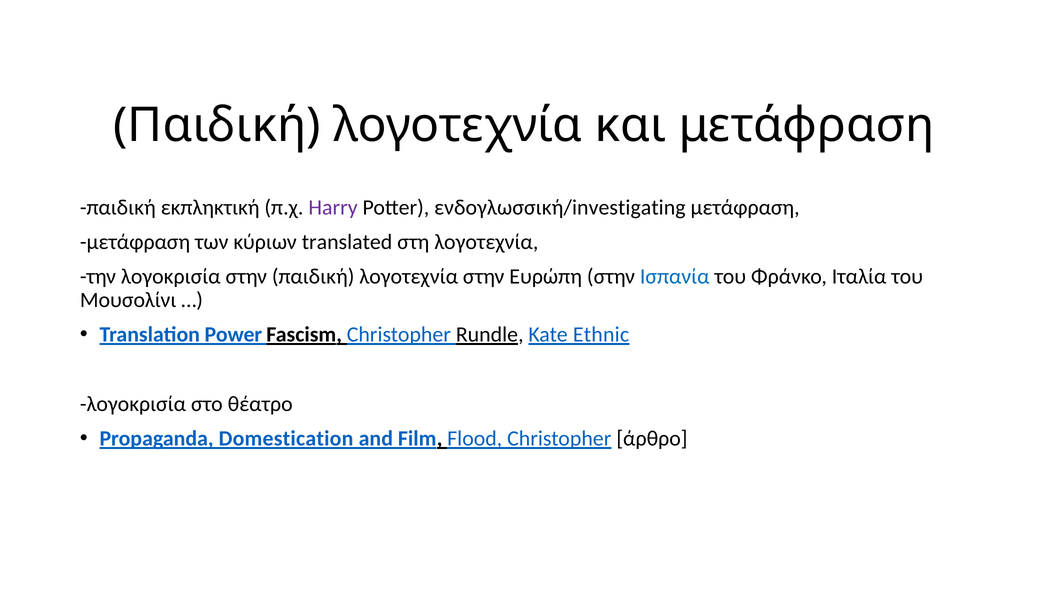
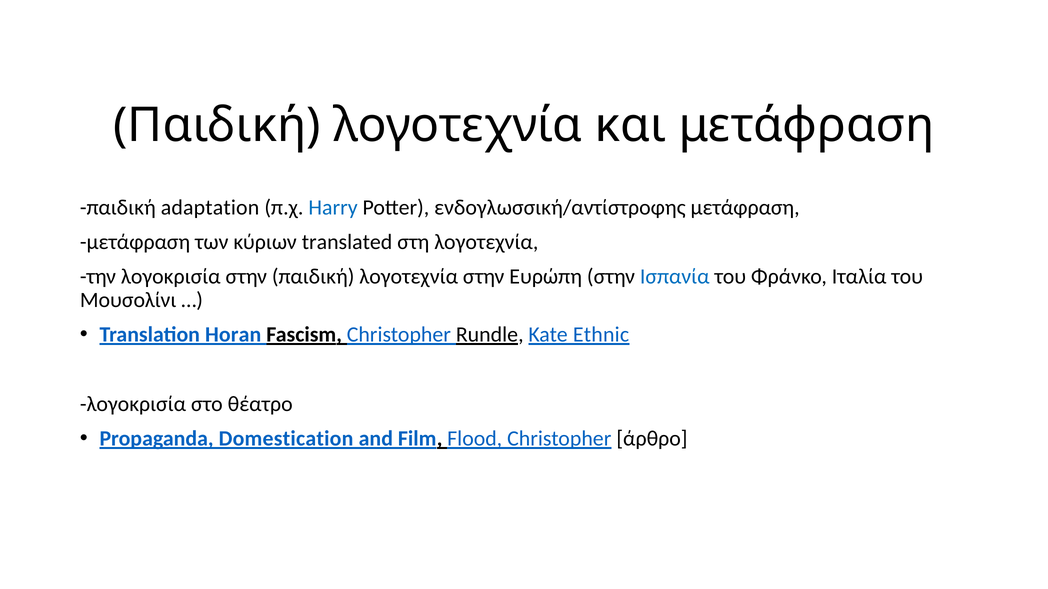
εκπληκτική: εκπληκτική -> adaptation
Harry colour: purple -> blue
ενδογλωσσική/investigating: ενδογλωσσική/investigating -> ενδογλωσσική/αντίστροφης
Power: Power -> Horan
